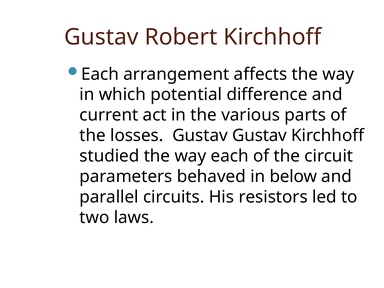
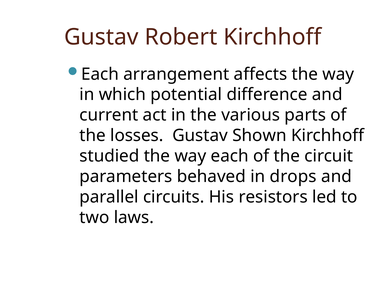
Gustav Gustav: Gustav -> Shown
below: below -> drops
